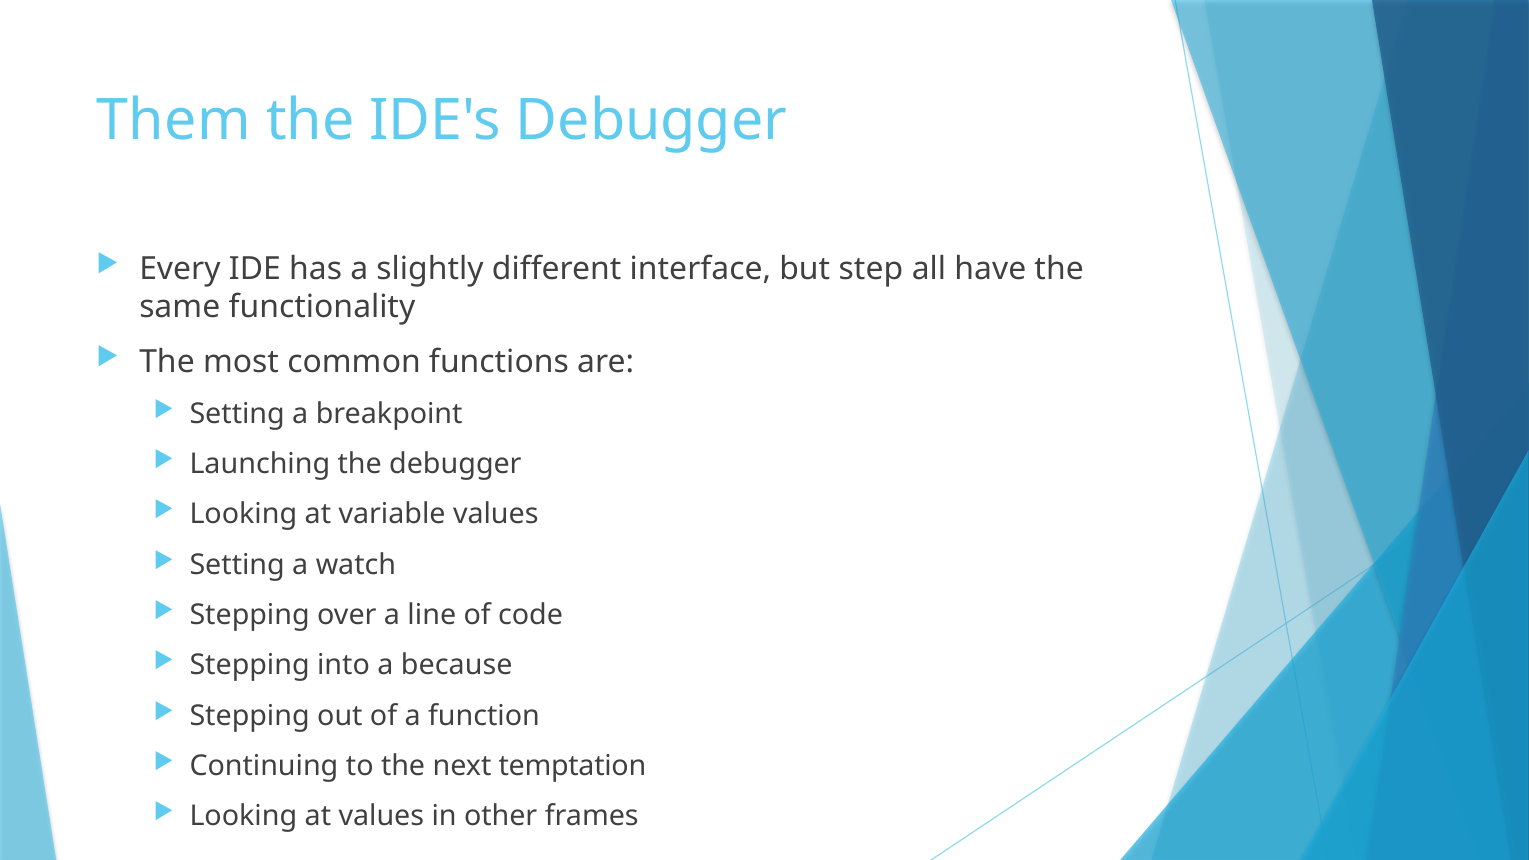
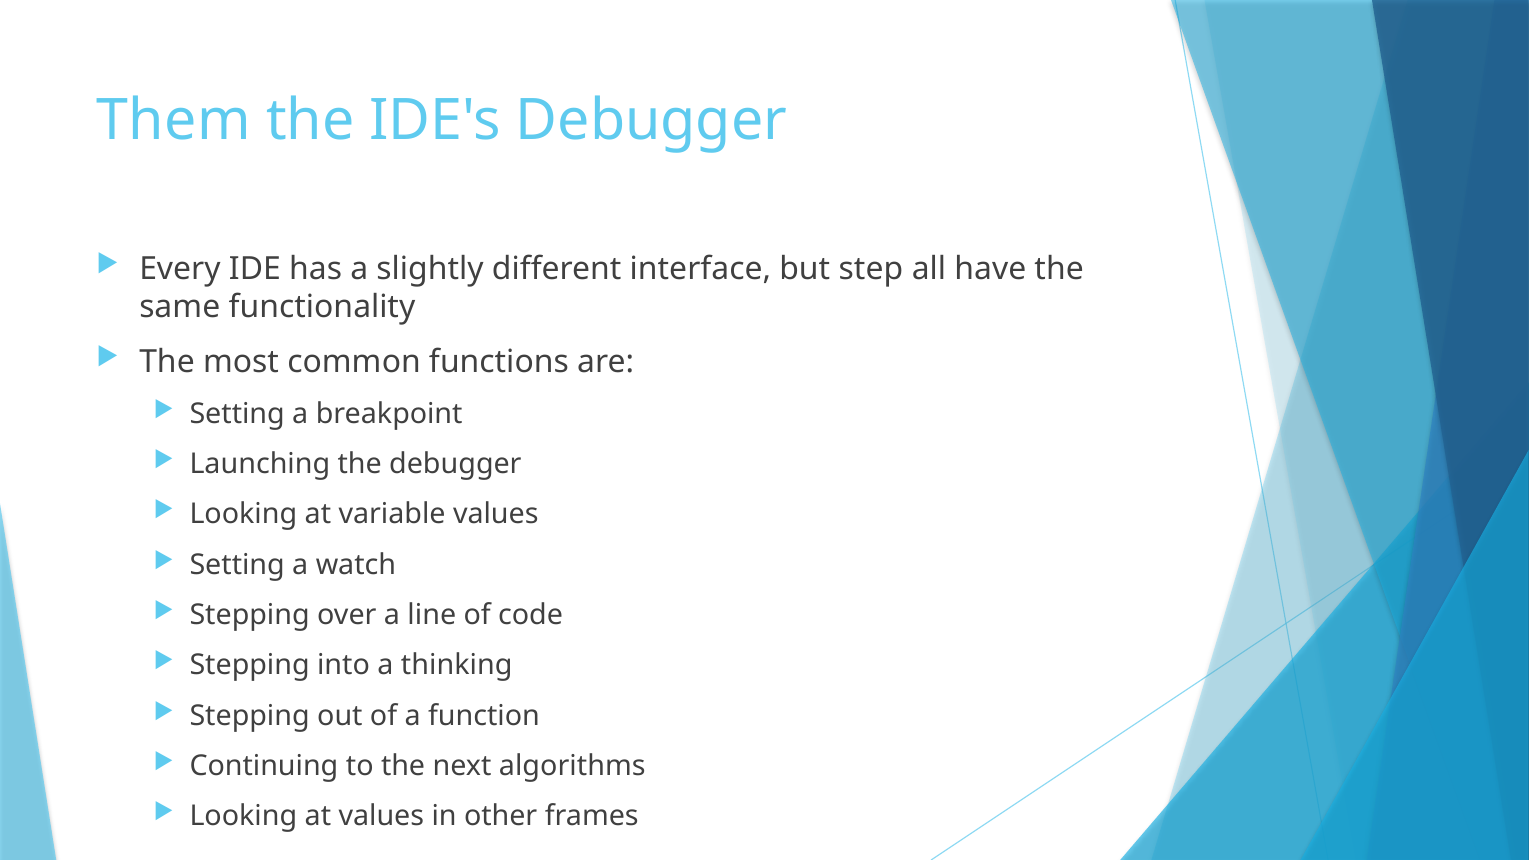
because: because -> thinking
temptation: temptation -> algorithms
